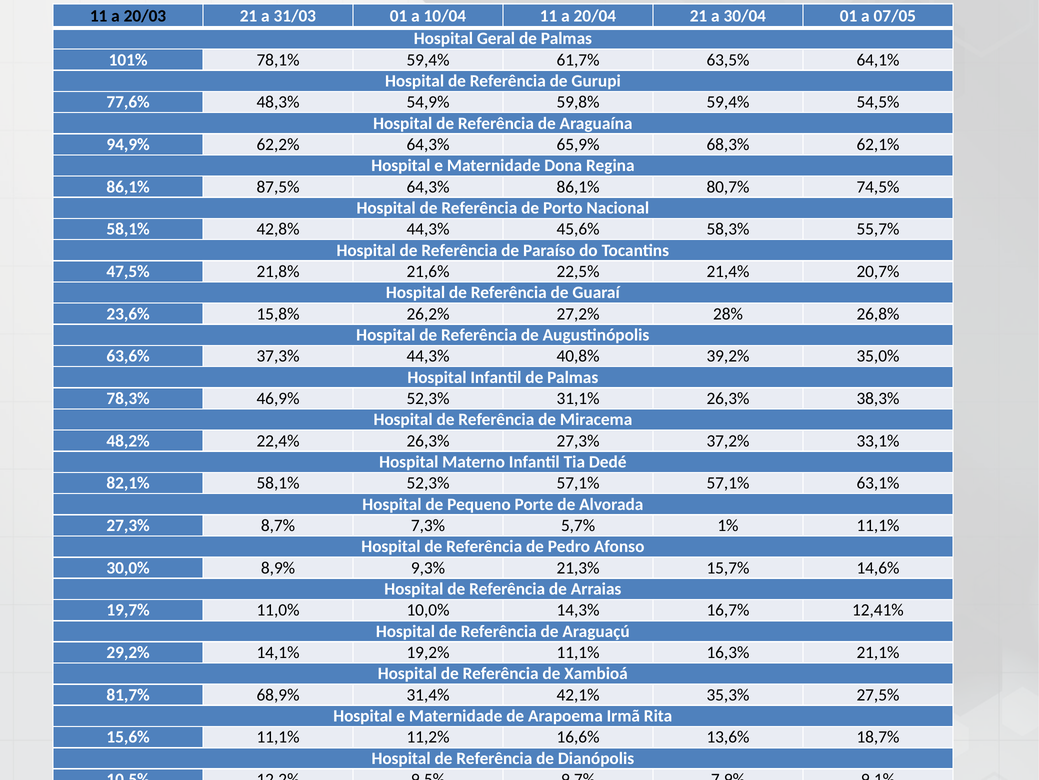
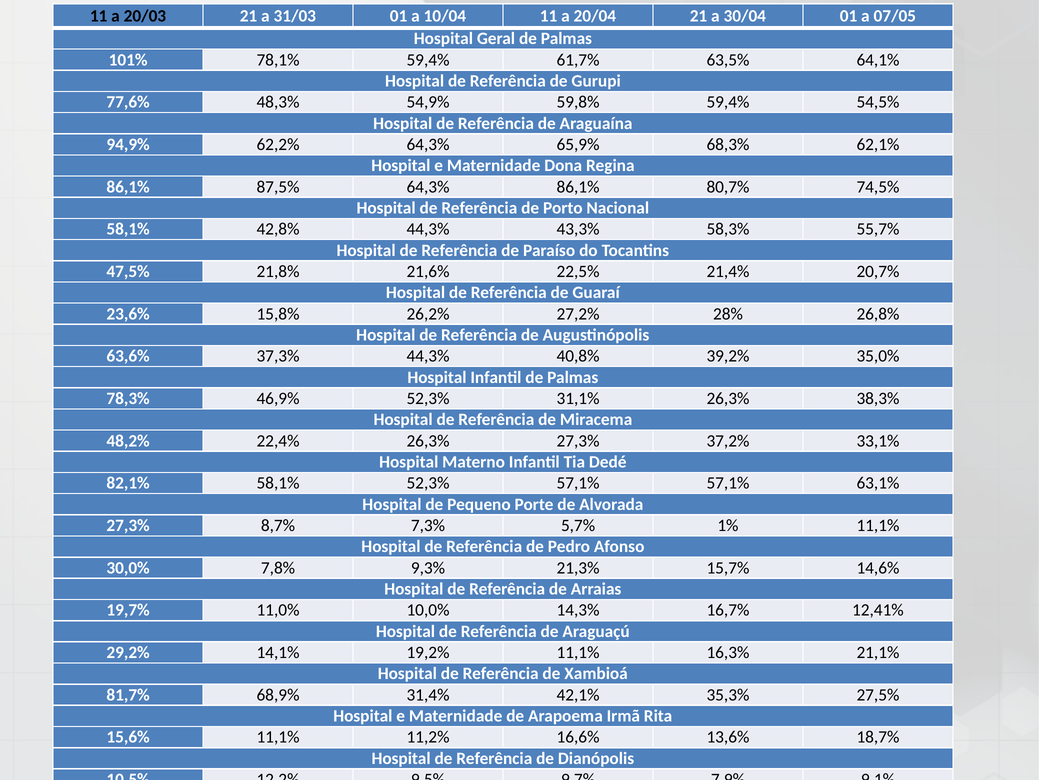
45,6%: 45,6% -> 43,3%
8,9%: 8,9% -> 7,8%
